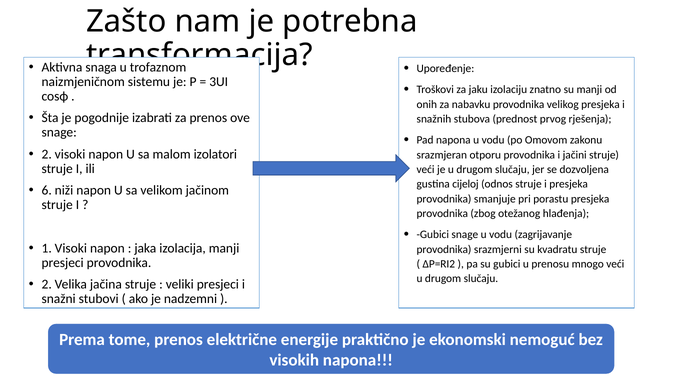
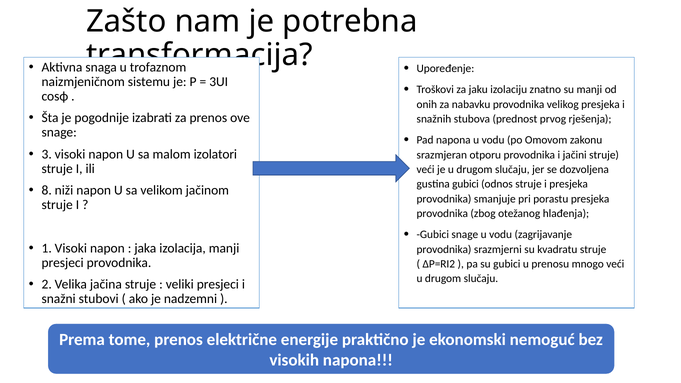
2 at (47, 154): 2 -> 3
gustina cijeloj: cijeloj -> gubici
6: 6 -> 8
